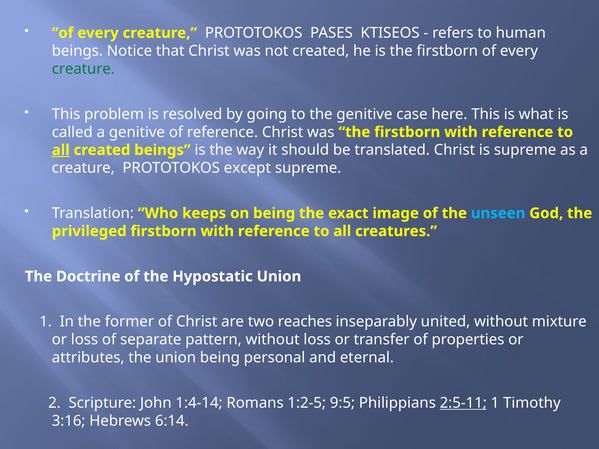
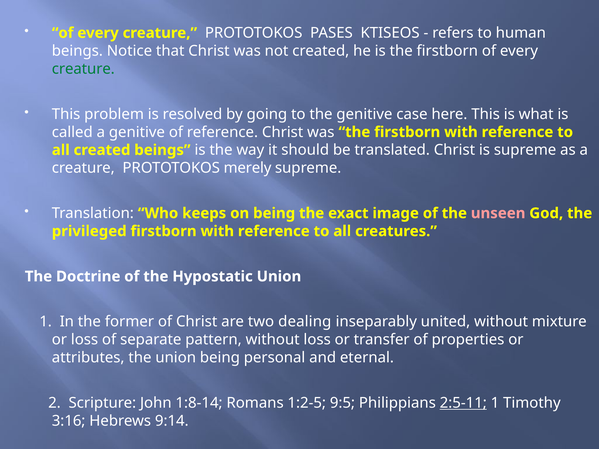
all at (61, 150) underline: present -> none
except: except -> merely
unseen colour: light blue -> pink
reaches: reaches -> dealing
1:4-14: 1:4-14 -> 1:8-14
6:14: 6:14 -> 9:14
